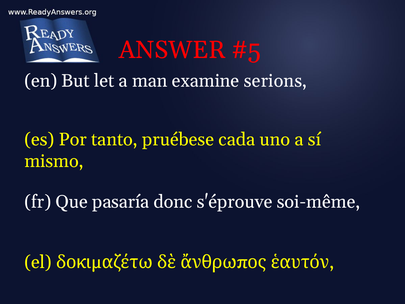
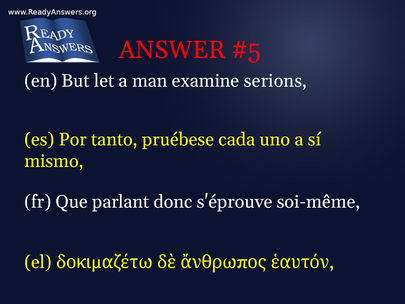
pasaría: pasaría -> parlant
